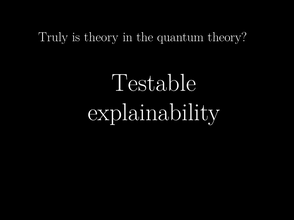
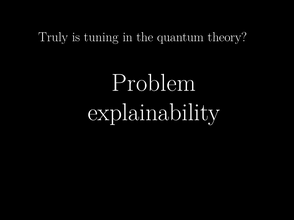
is theory: theory -> tuning
Testable: Testable -> Problem
